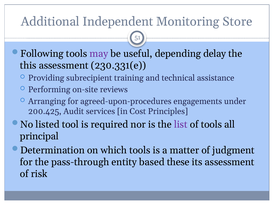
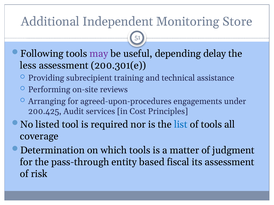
this: this -> less
230.331(e: 230.331(e -> 200.301(e
list colour: purple -> blue
principal: principal -> coverage
these: these -> fiscal
